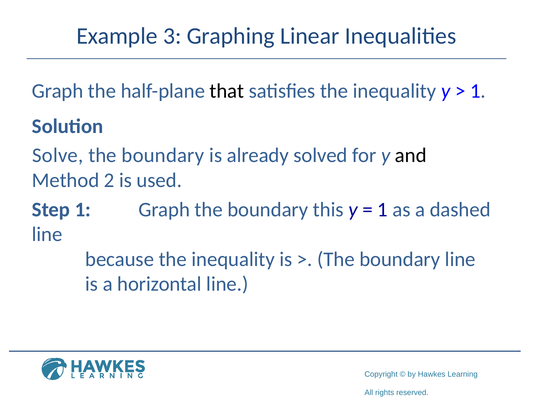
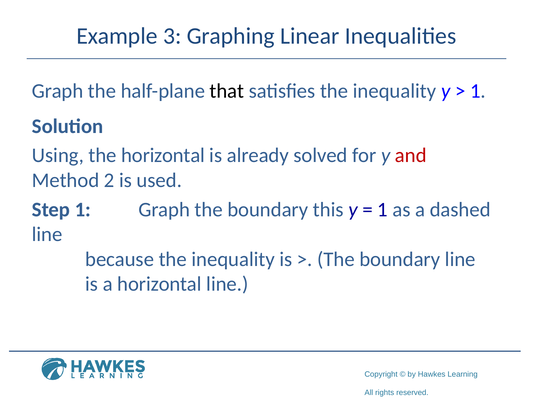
Solve: Solve -> Using
boundary at (163, 155): boundary -> horizontal
and colour: black -> red
